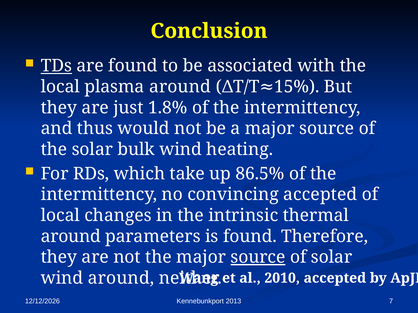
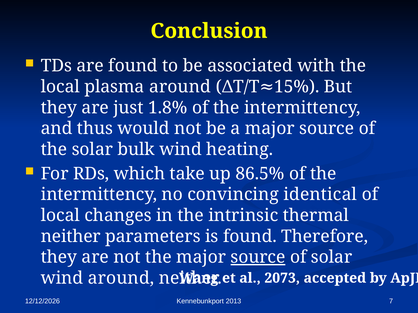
TDs underline: present -> none
convincing accepted: accepted -> identical
around at (71, 237): around -> neither
2010: 2010 -> 2073
